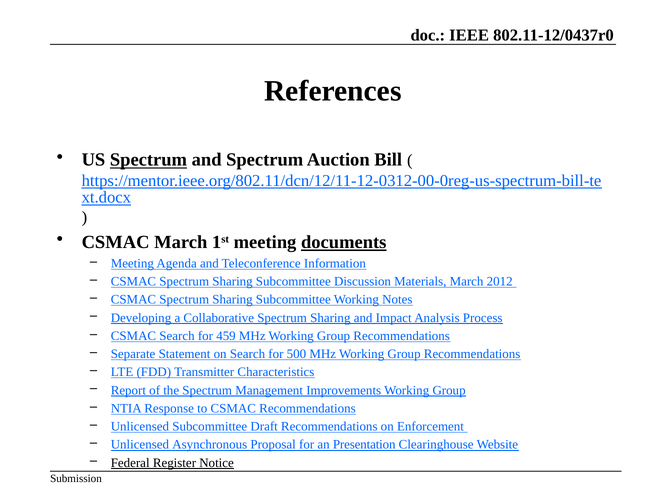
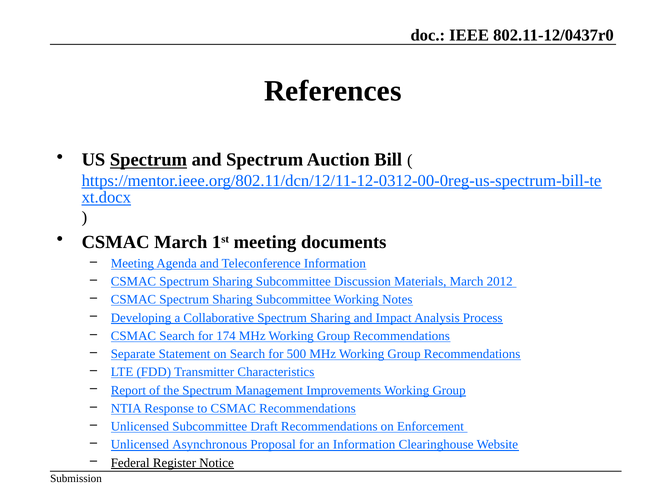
documents underline: present -> none
459: 459 -> 174
an Presentation: Presentation -> Information
